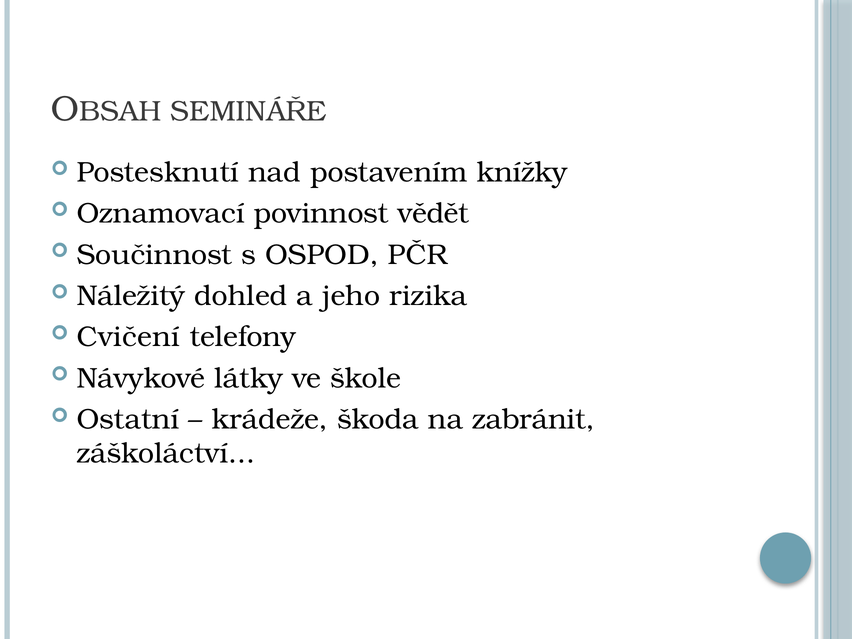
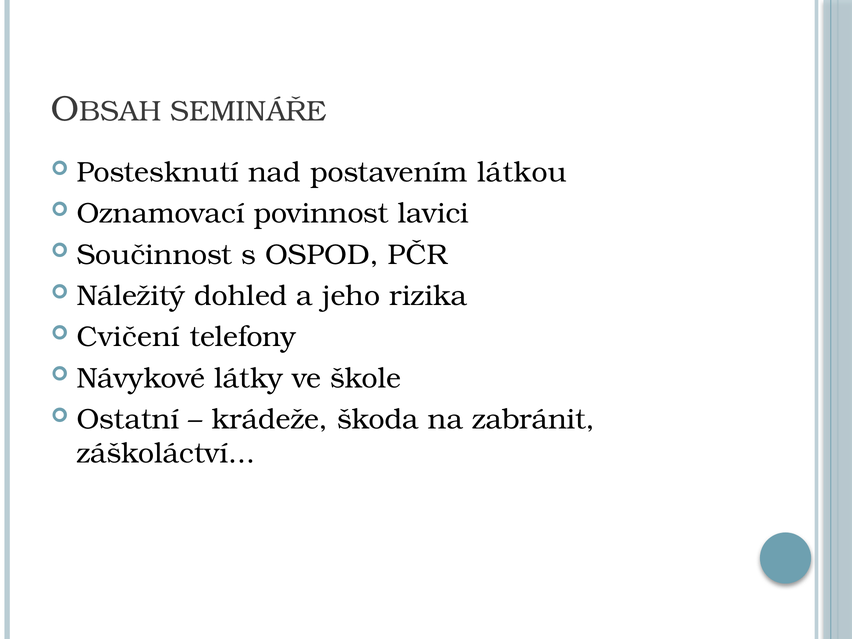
knížky: knížky -> látkou
vědět: vědět -> lavici
